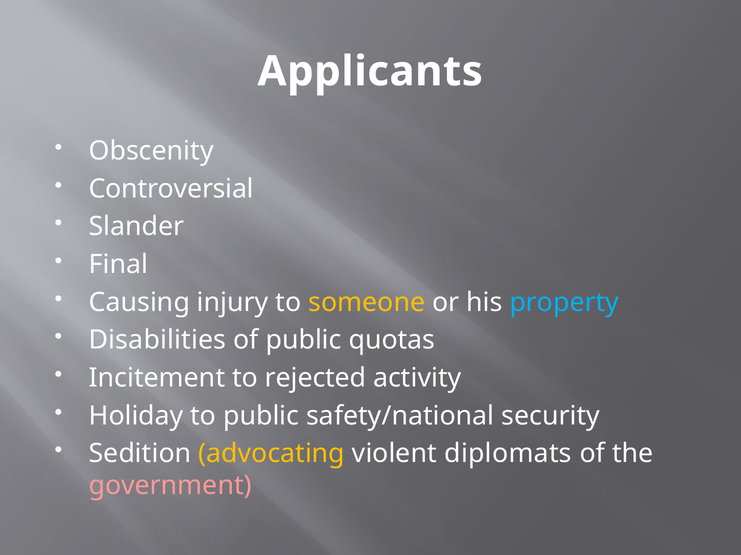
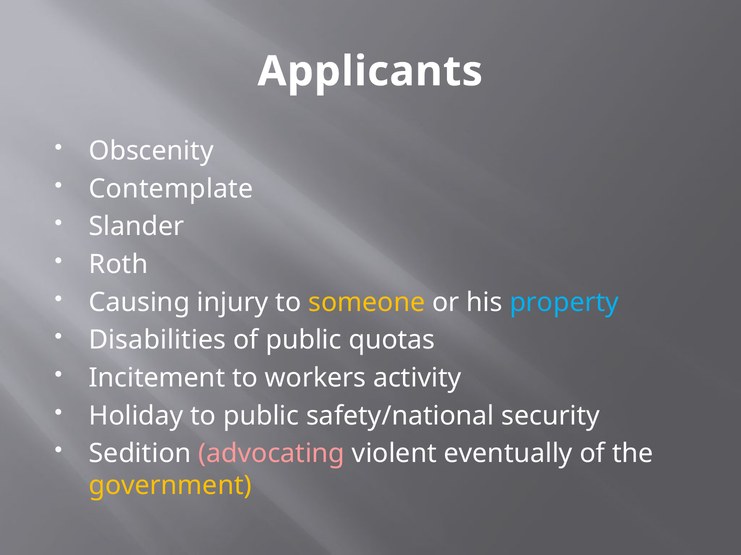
Controversial: Controversial -> Contemplate
Final: Final -> Roth
rejected: rejected -> workers
advocating colour: yellow -> pink
diplomats: diplomats -> eventually
government colour: pink -> yellow
